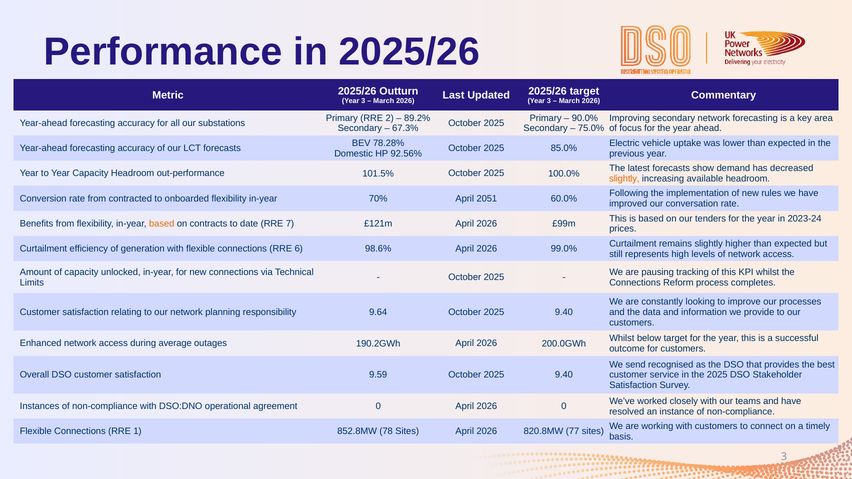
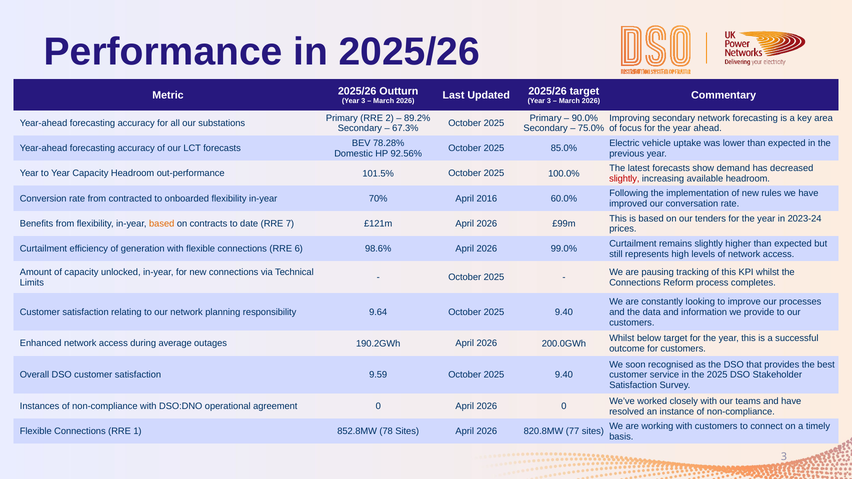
slightly at (624, 179) colour: orange -> red
2051: 2051 -> 2016
send: send -> soon
